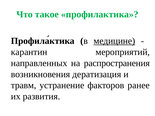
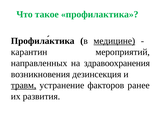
распространения: распространения -> здравоохранения
дератизация: дератизация -> дезинсекция
травм underline: none -> present
